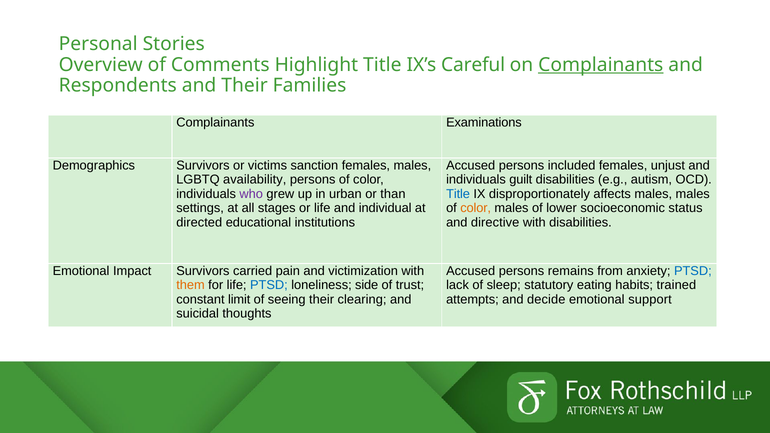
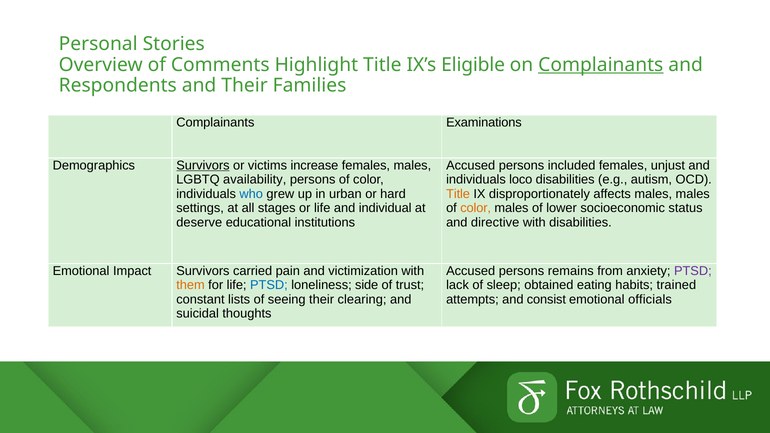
Careful: Careful -> Eligible
Survivors at (203, 165) underline: none -> present
sanction: sanction -> increase
guilt: guilt -> loco
who colour: purple -> blue
than: than -> hard
Title at (458, 194) colour: blue -> orange
directed: directed -> deserve
PTSD at (693, 271) colour: blue -> purple
statutory: statutory -> obtained
limit: limit -> lists
decide: decide -> consist
support: support -> officials
